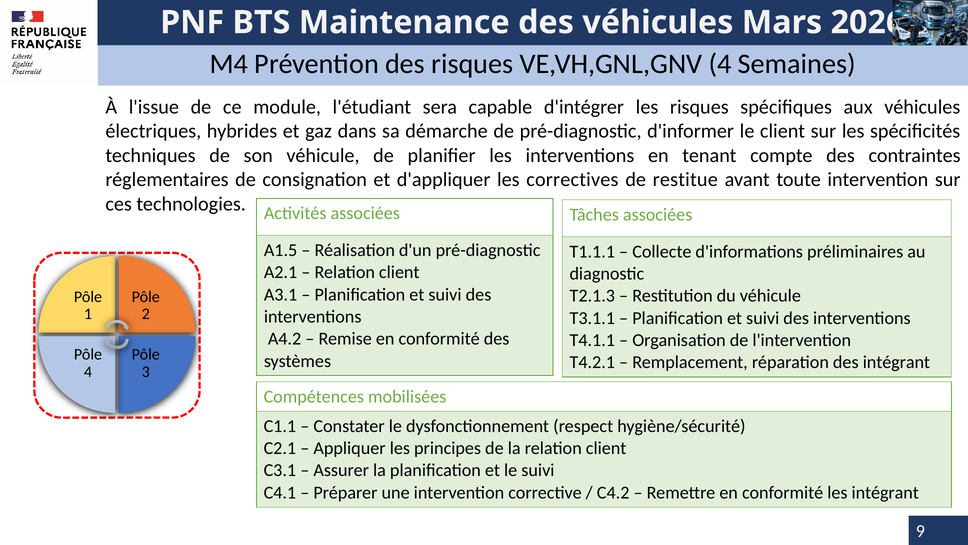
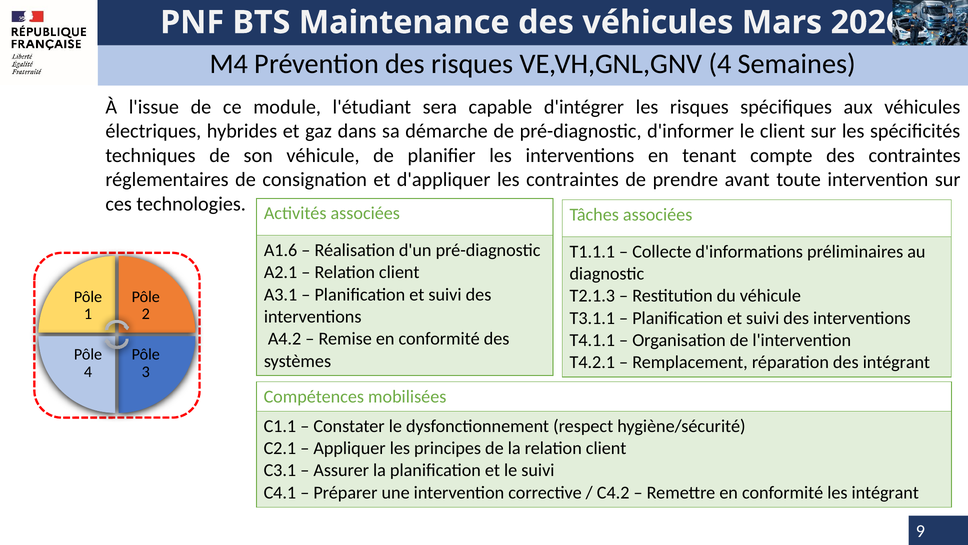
les correctives: correctives -> contraintes
restitue: restitue -> prendre
A1.5: A1.5 -> A1.6
